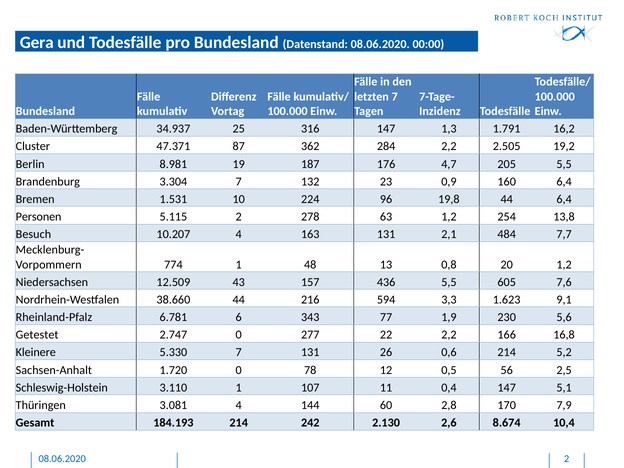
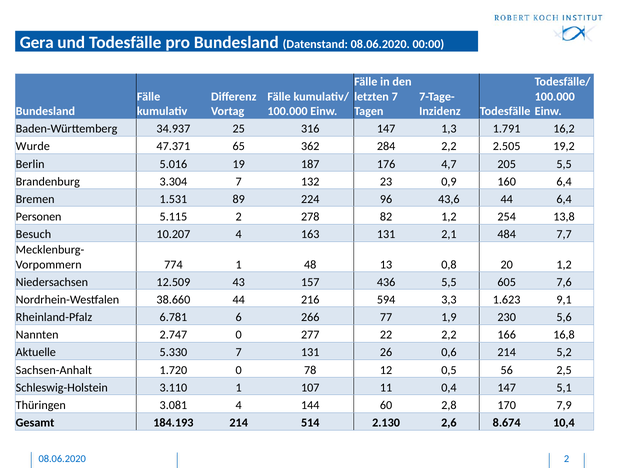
Cluster: Cluster -> Wurde
87: 87 -> 65
8.981: 8.981 -> 5.016
10: 10 -> 89
19,8: 19,8 -> 43,6
63: 63 -> 82
343: 343 -> 266
Getestet: Getestet -> Nannten
Kleinere: Kleinere -> Aktuelle
242: 242 -> 514
